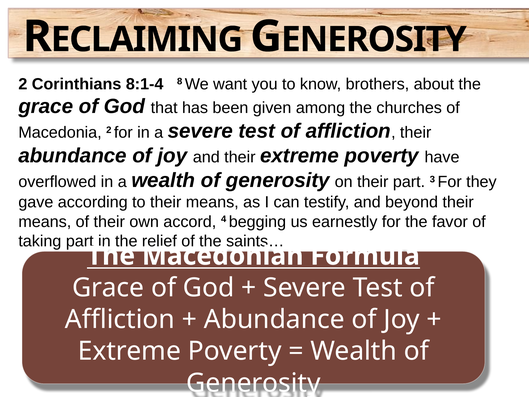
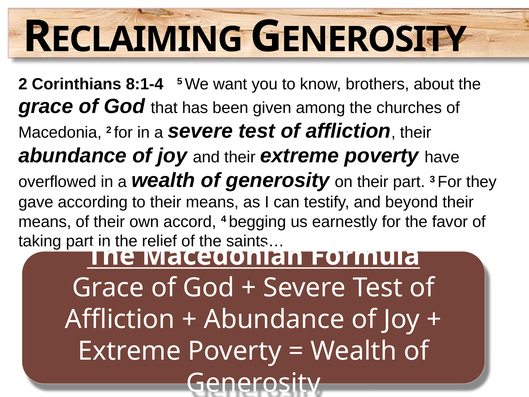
8: 8 -> 5
